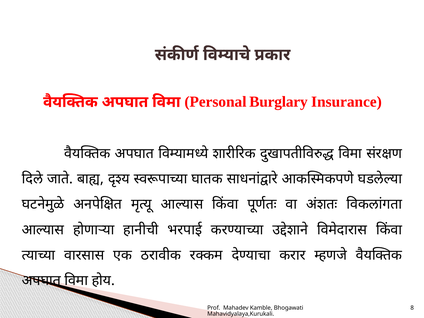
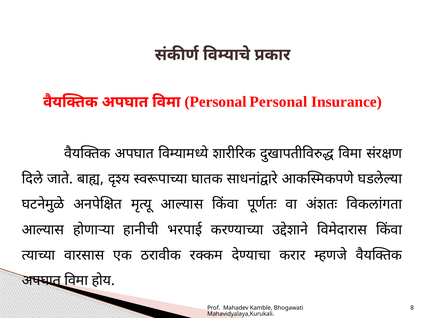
Personal Burglary: Burglary -> Personal
